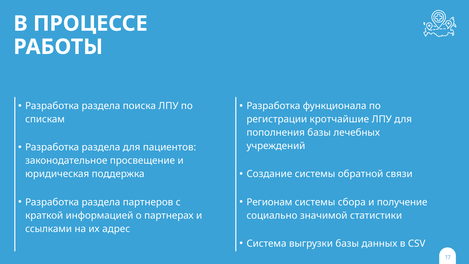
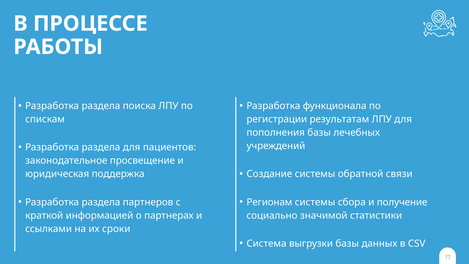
кротчайшие: кротчайшие -> результатам
адрес: адрес -> сроки
